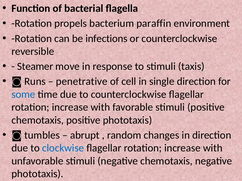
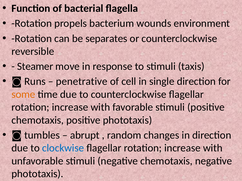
paraffin: paraffin -> wounds
infections: infections -> separates
some colour: blue -> orange
